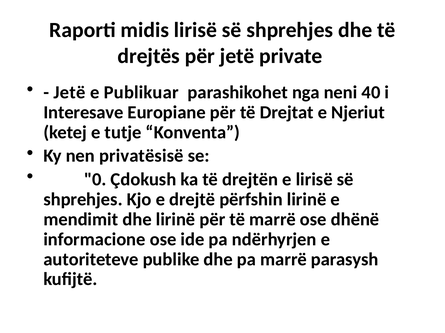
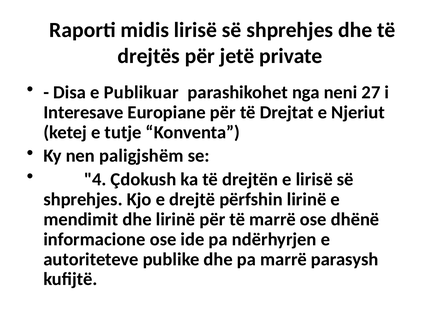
Jetë at (69, 93): Jetë -> Disa
40: 40 -> 27
privatësisë: privatësisë -> paligjshëm
0: 0 -> 4
